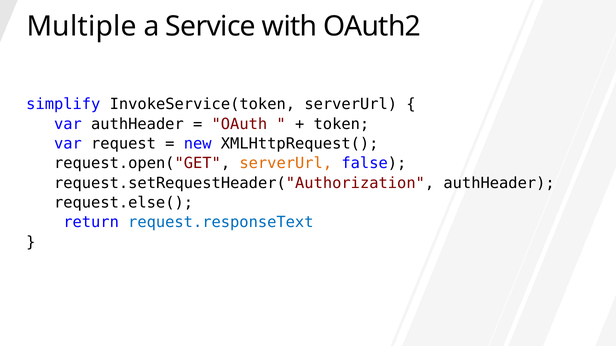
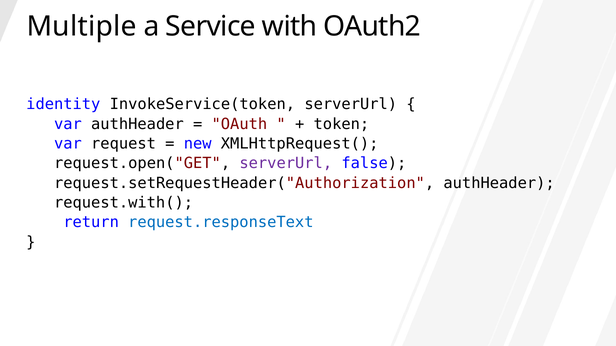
simplify: simplify -> identity
serverUrl at (286, 164) colour: orange -> purple
request.else(: request.else( -> request.with(
